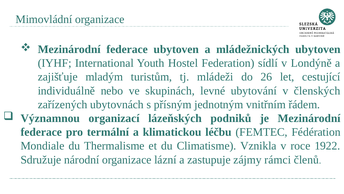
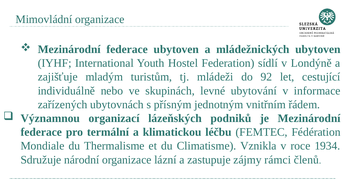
26: 26 -> 92
členských: členských -> informace
1922: 1922 -> 1934
